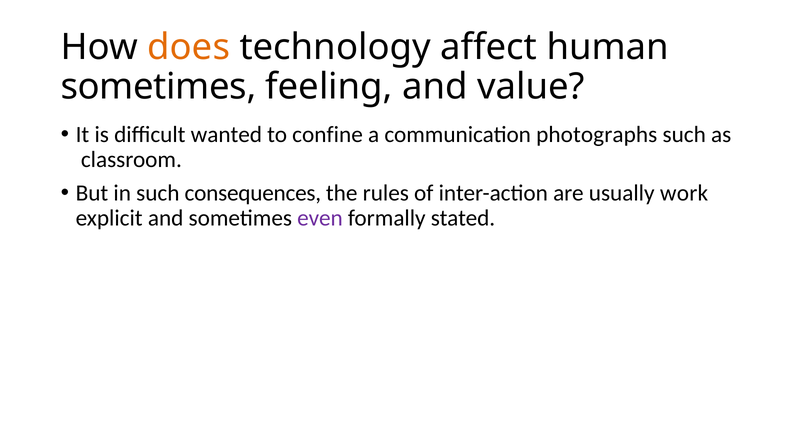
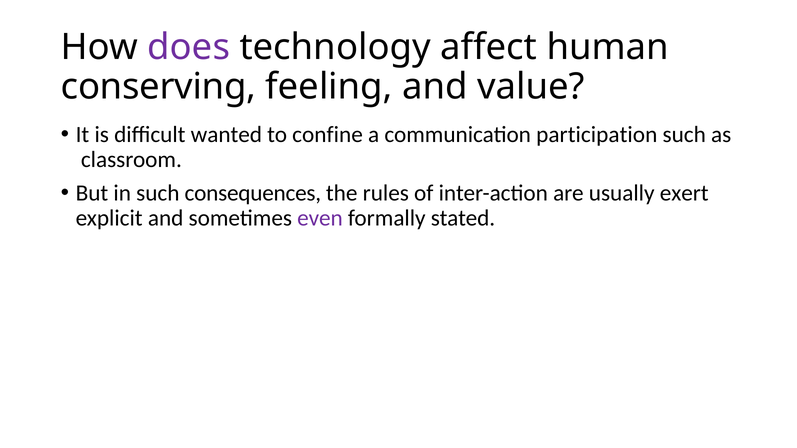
does colour: orange -> purple
sometimes at (158, 87): sometimes -> conserving
photographs: photographs -> participation
work: work -> exert
